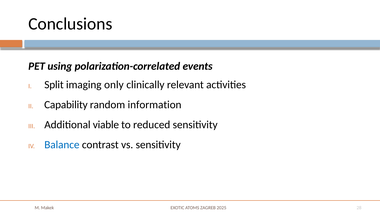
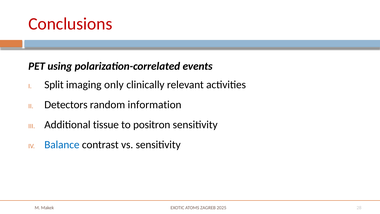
Conclusions colour: black -> red
Capability: Capability -> Detectors
viable: viable -> tissue
reduced: reduced -> positron
